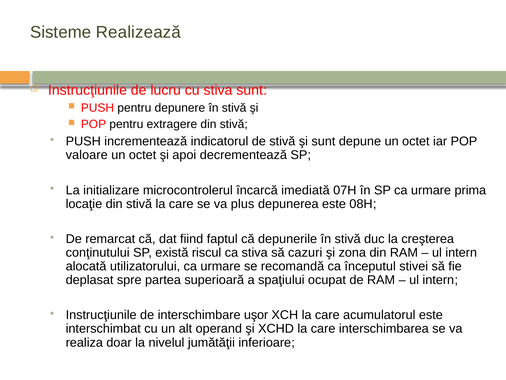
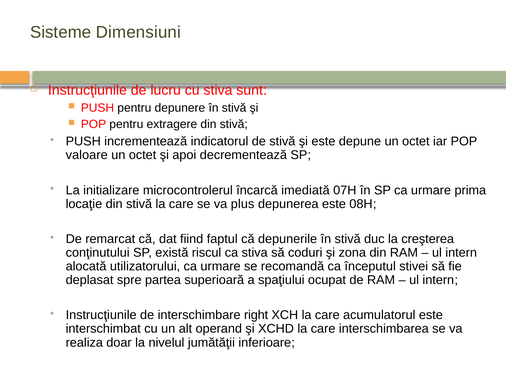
Realizează: Realizează -> Dimensiuni
şi sunt: sunt -> este
cazuri: cazuri -> coduri
uşor: uşor -> right
